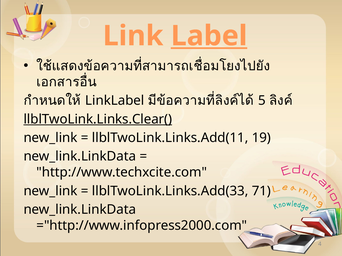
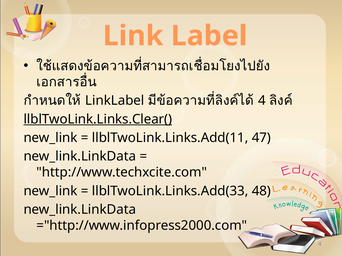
Label underline: present -> none
5 at (262, 101): 5 -> 4
19: 19 -> 47
71: 71 -> 48
